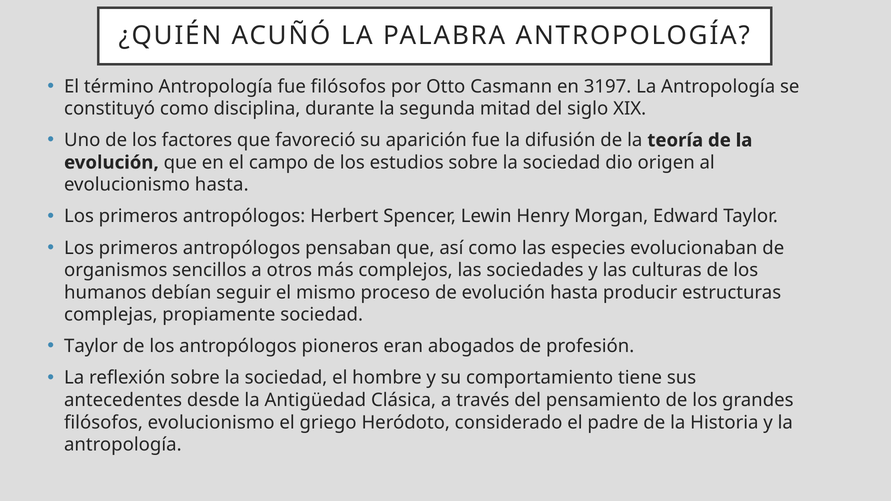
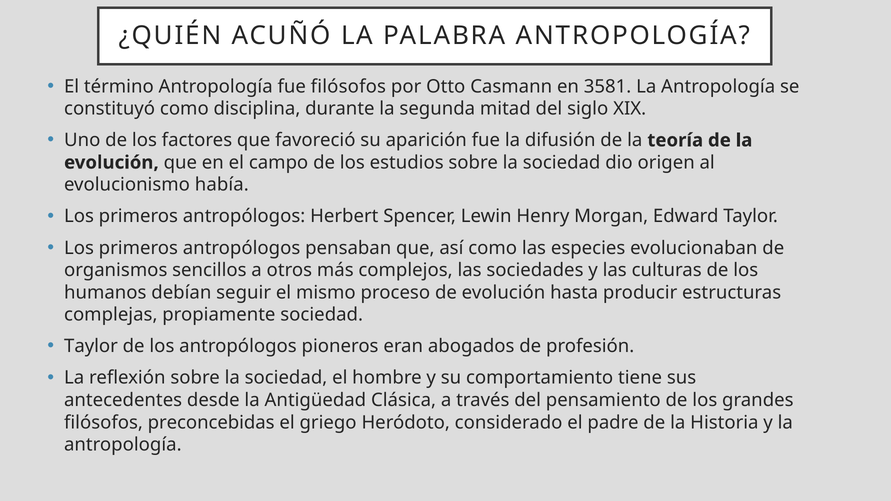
3197: 3197 -> 3581
evolucionismo hasta: hasta -> había
filósofos evolucionismo: evolucionismo -> preconcebidas
